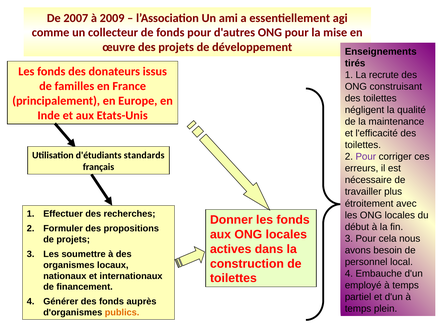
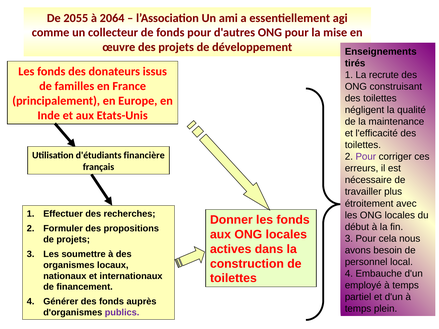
2007: 2007 -> 2055
2009: 2009 -> 2064
standards: standards -> financière
publics colour: orange -> purple
